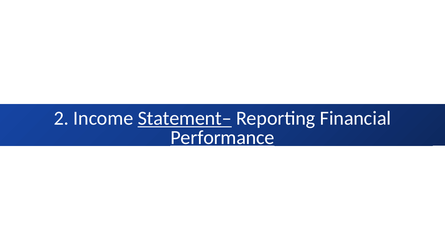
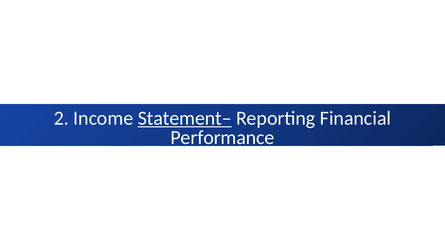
Performance underline: present -> none
